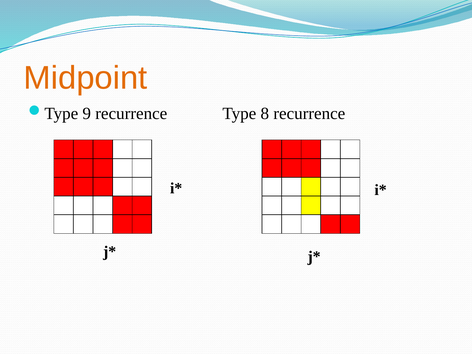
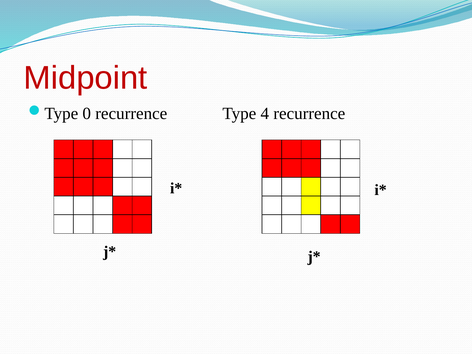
Midpoint colour: orange -> red
9: 9 -> 0
8: 8 -> 4
